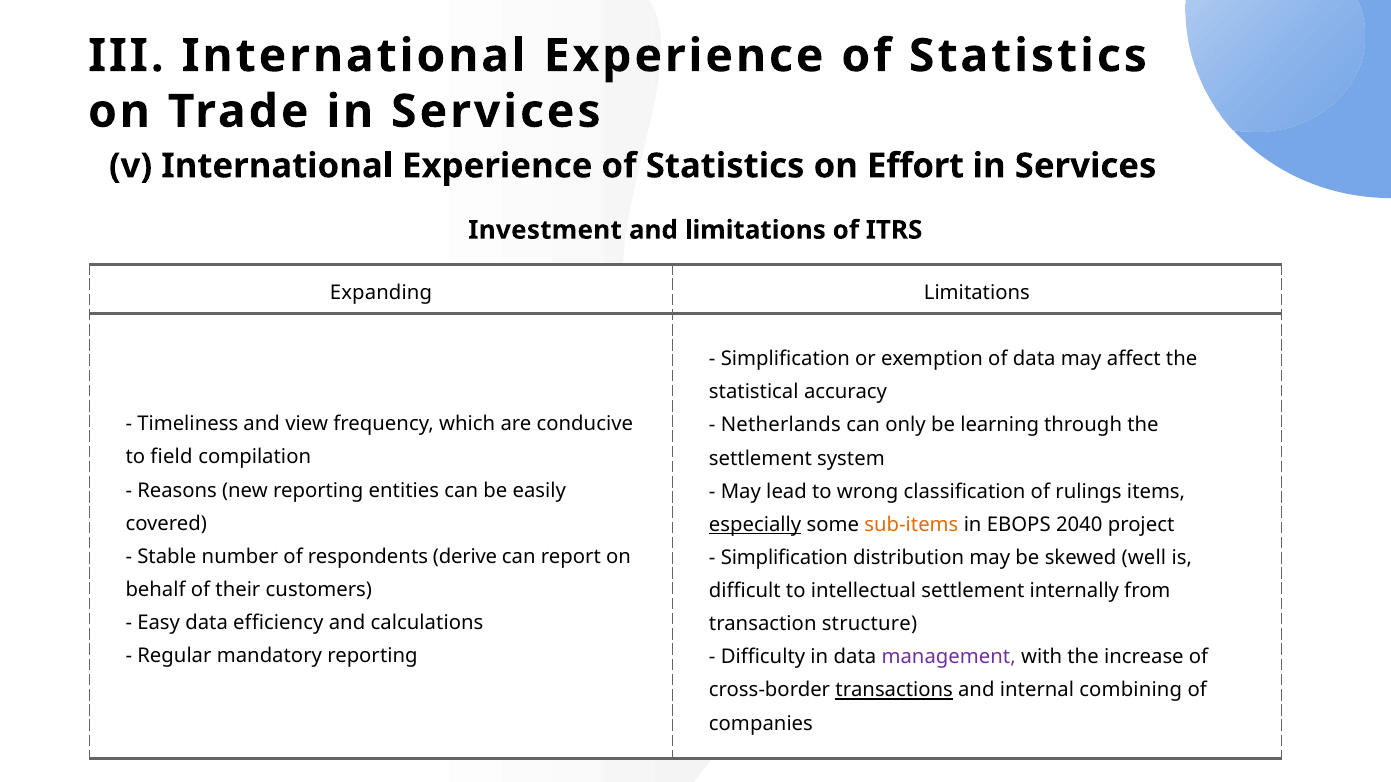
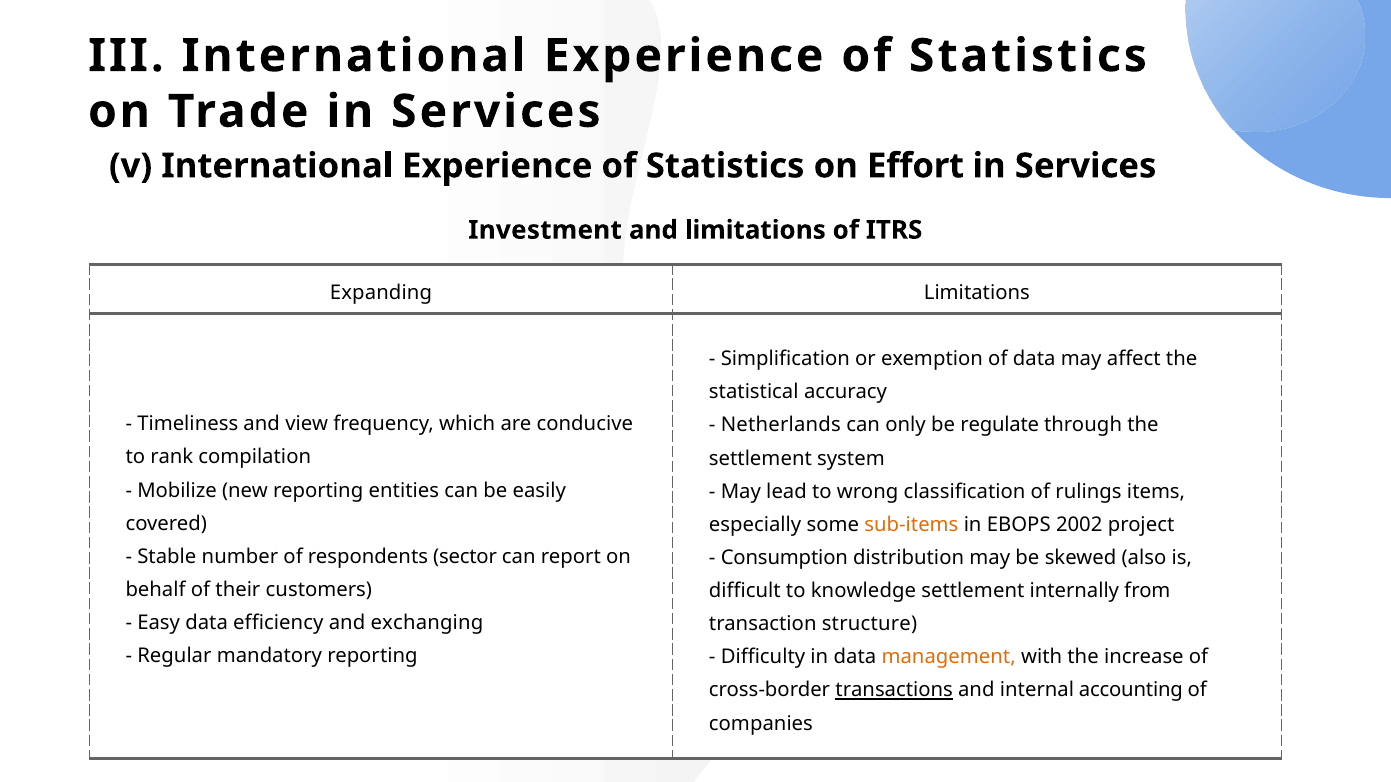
learning: learning -> regulate
field: field -> rank
Reasons: Reasons -> Mobilize
especially underline: present -> none
2040: 2040 -> 2002
derive: derive -> sector
Simplification at (784, 558): Simplification -> Consumption
well: well -> also
intellectual: intellectual -> knowledge
calculations: calculations -> exchanging
management colour: purple -> orange
combining: combining -> accounting
